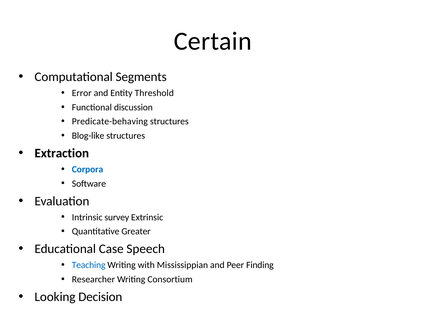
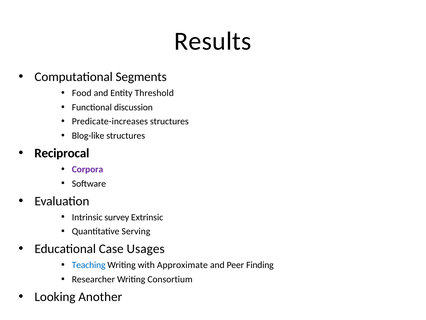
Certain: Certain -> Results
Error: Error -> Food
Predicate-behaving: Predicate-behaving -> Predicate-increases
Extraction: Extraction -> Reciprocal
Corpora colour: blue -> purple
Greater: Greater -> Serving
Speech: Speech -> Usages
Mississippian: Mississippian -> Approximate
Decision: Decision -> Another
